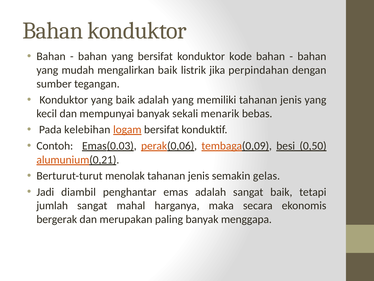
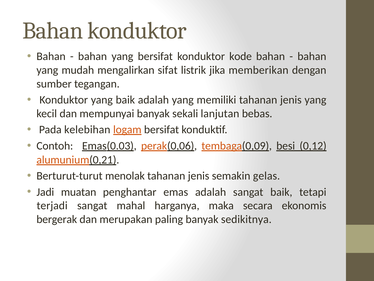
mengalirkan baik: baik -> sifat
perpindahan: perpindahan -> memberikan
menarik: menarik -> lanjutan
0,50: 0,50 -> 0,12
diambil: diambil -> muatan
jumlah: jumlah -> terjadi
menggapa: menggapa -> sedikitnya
